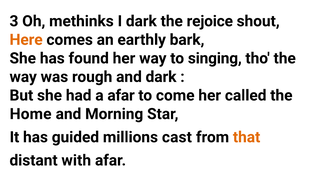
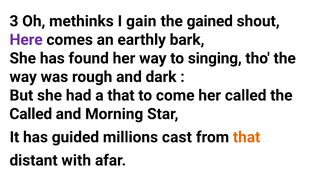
I dark: dark -> gain
rejoice: rejoice -> gained
Here colour: orange -> purple
a afar: afar -> that
Home at (31, 114): Home -> Called
